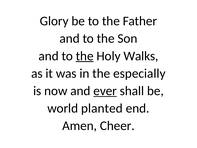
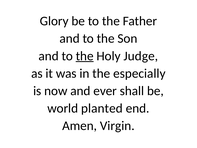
Walks: Walks -> Judge
ever underline: present -> none
Cheer: Cheer -> Virgin
